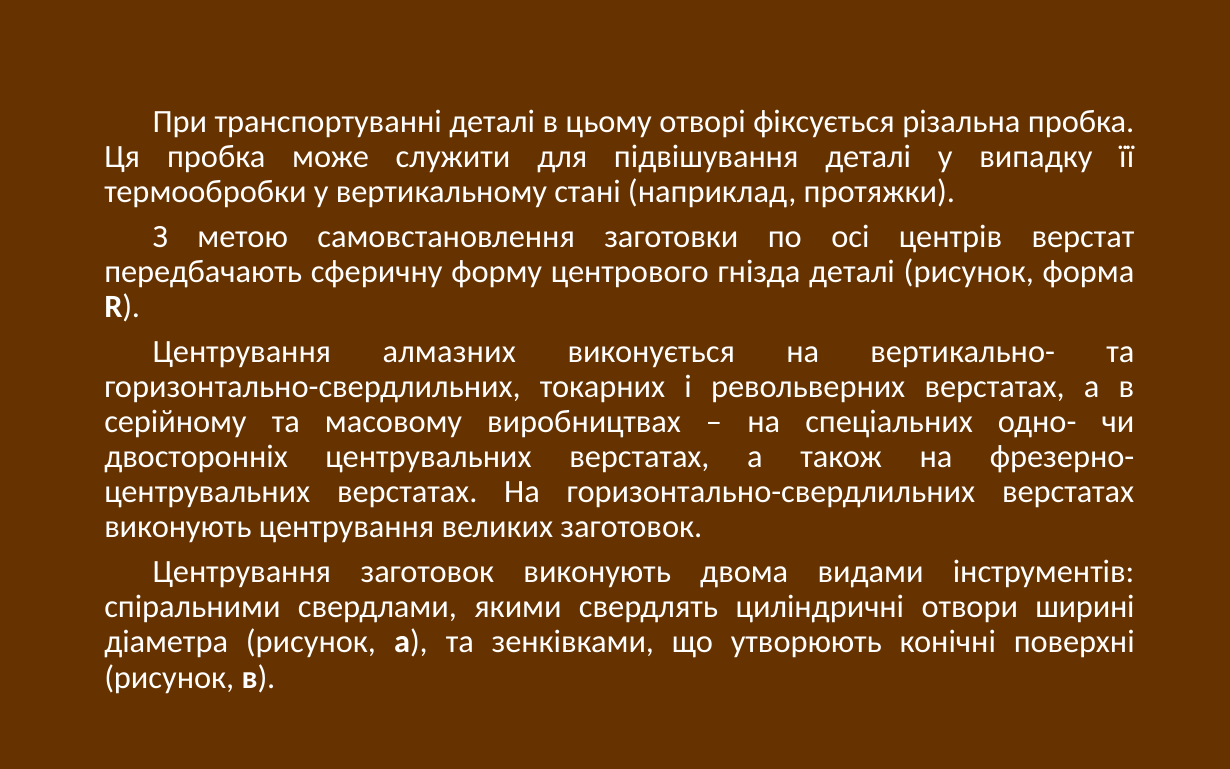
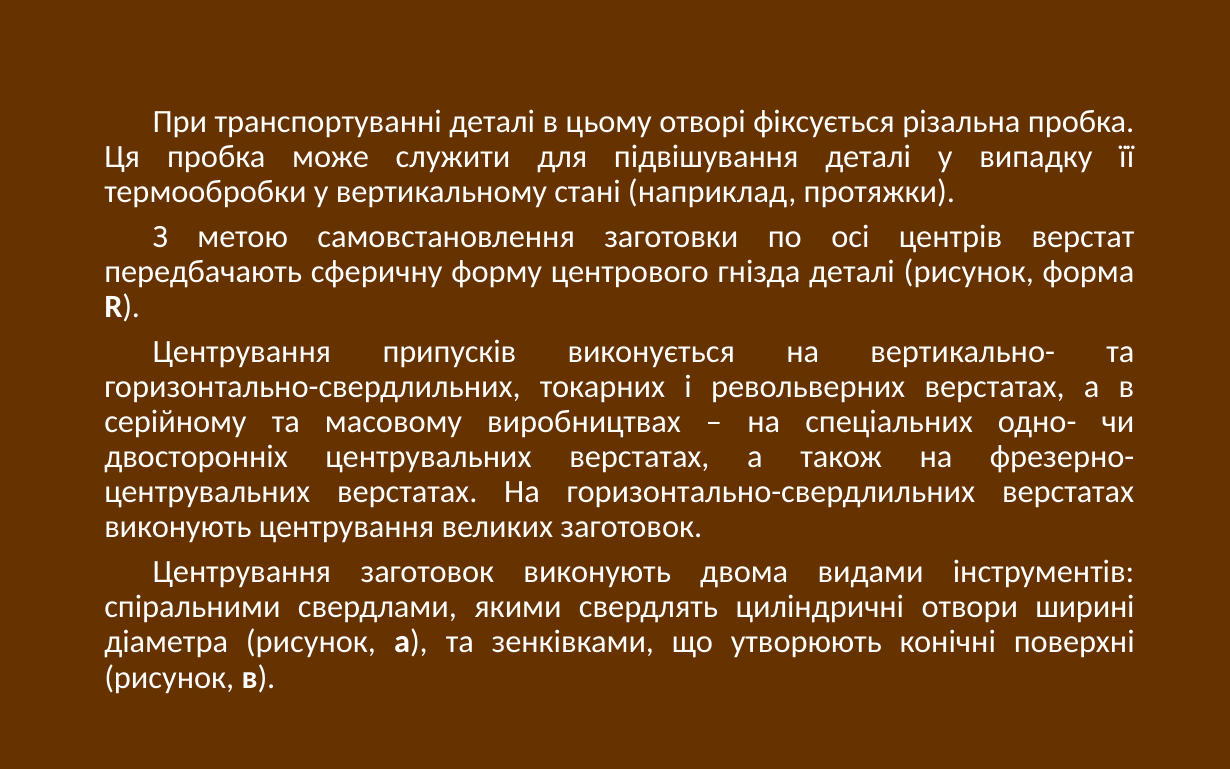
алмазних: алмазних -> припусків
